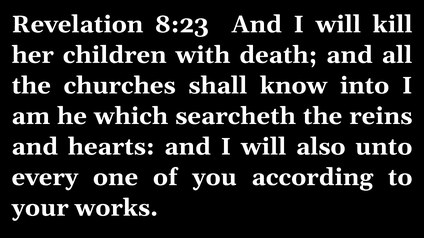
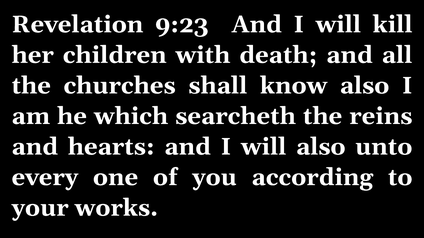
8:23: 8:23 -> 9:23
know into: into -> also
